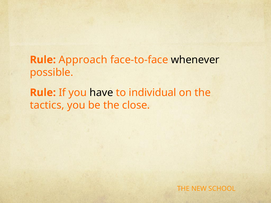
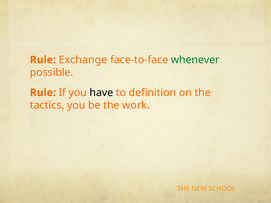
Approach: Approach -> Exchange
whenever colour: black -> green
individual: individual -> definition
close: close -> work
